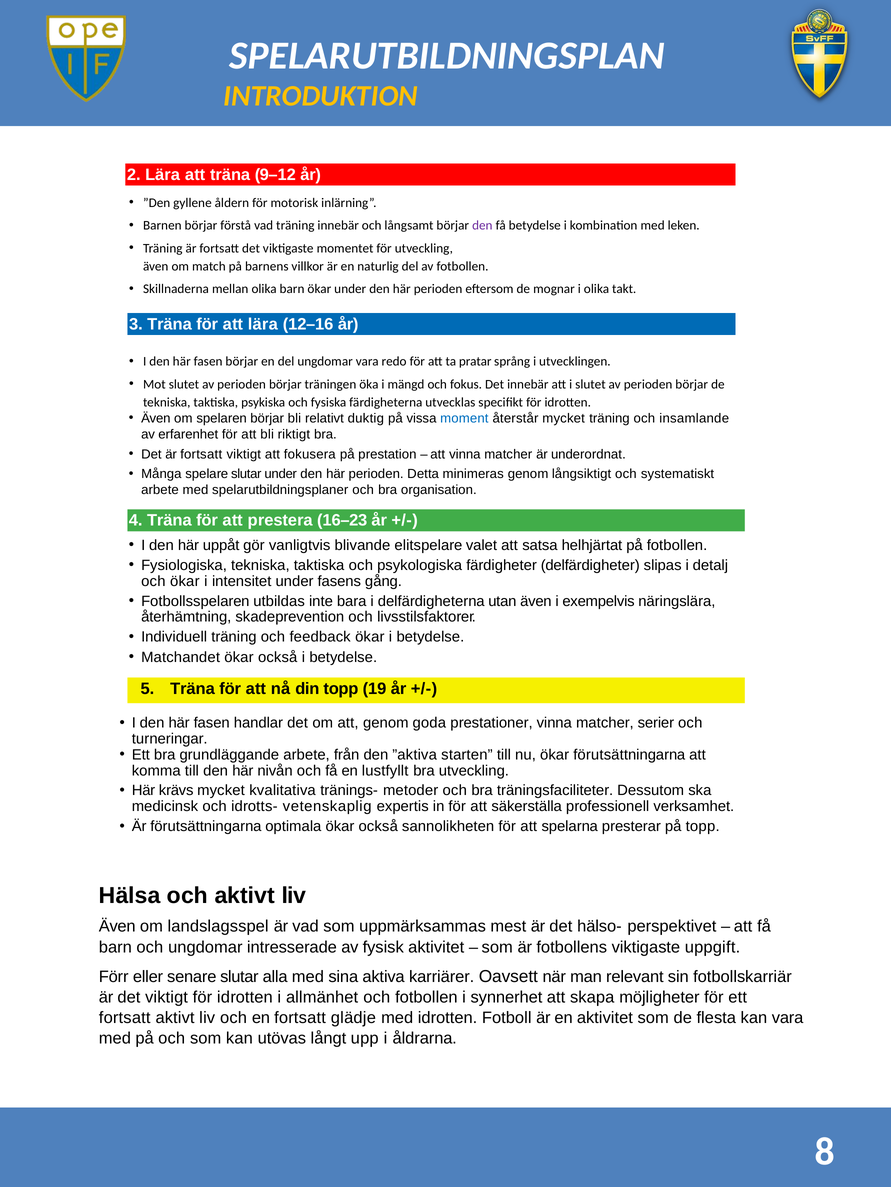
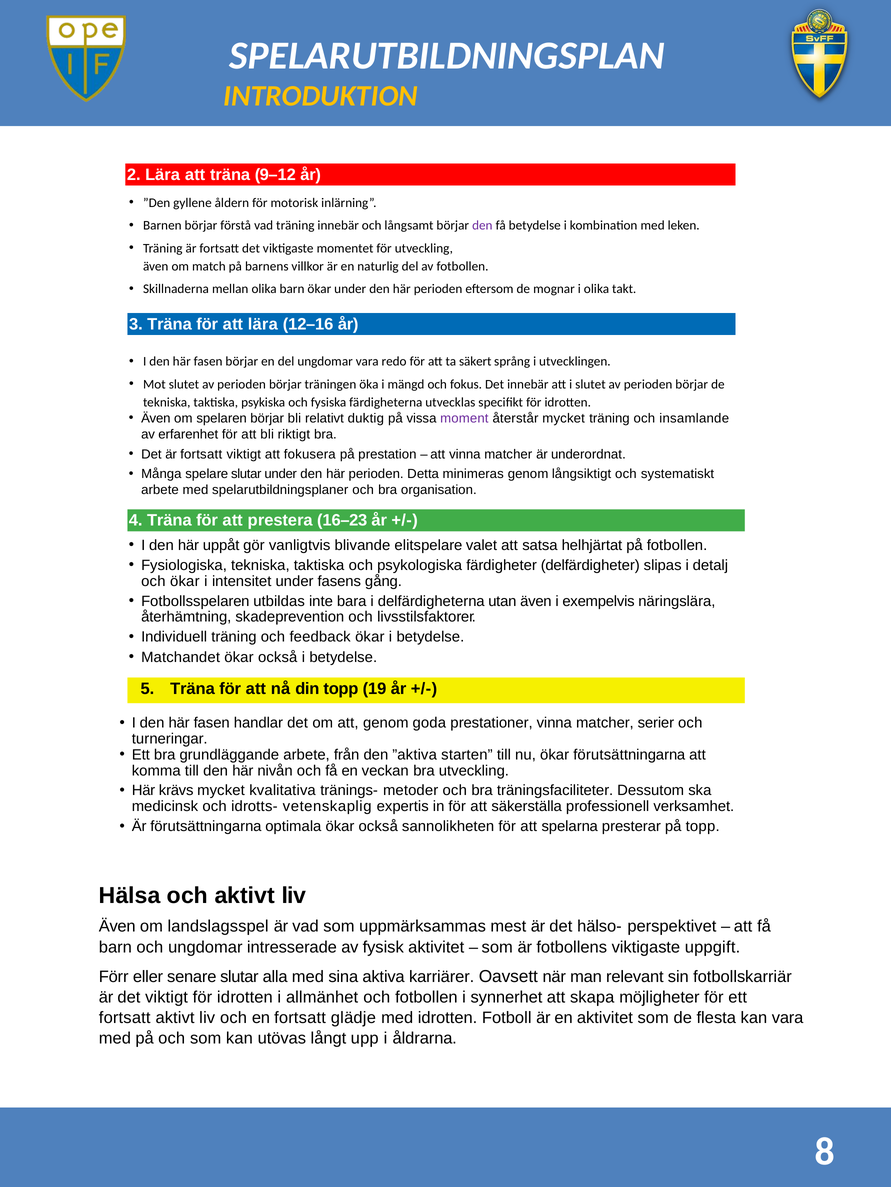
pratar: pratar -> säkert
moment colour: blue -> purple
lustfyllt: lustfyllt -> veckan
